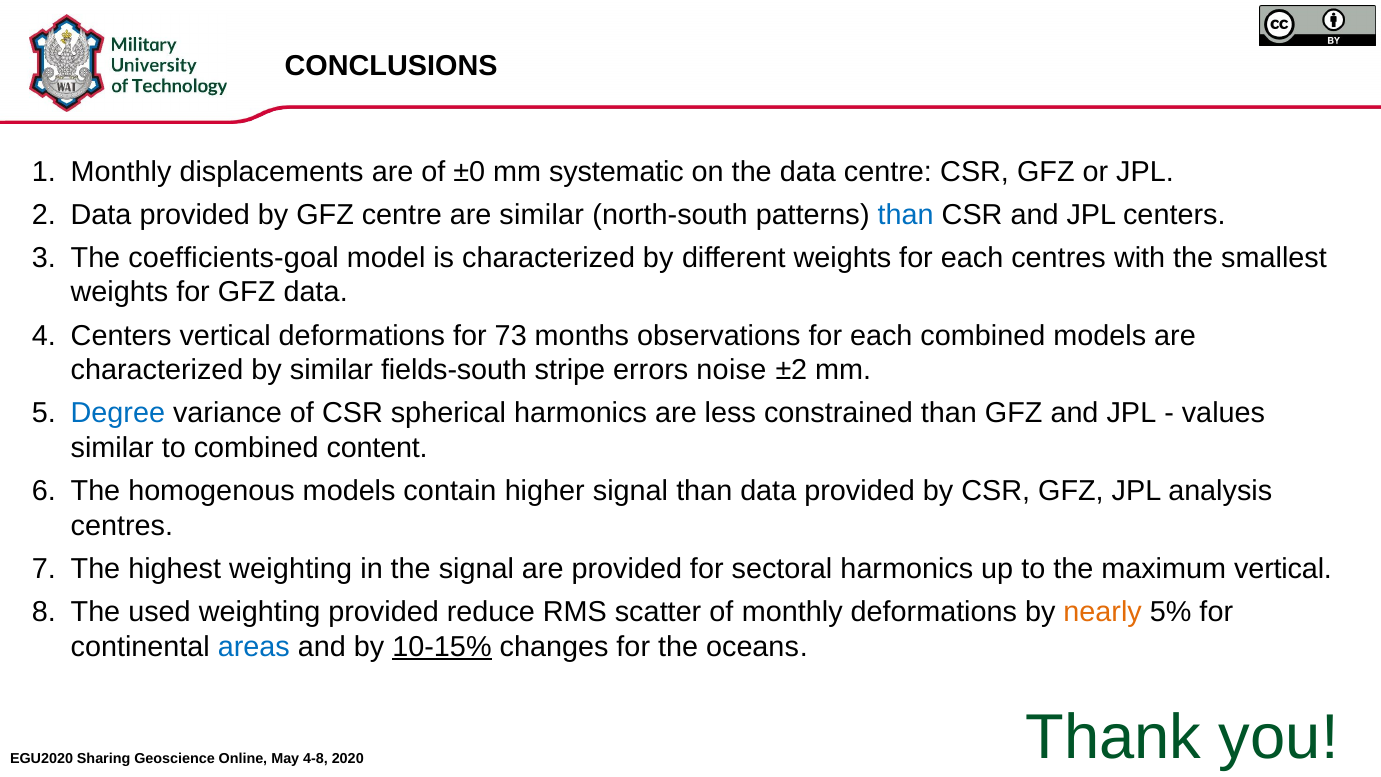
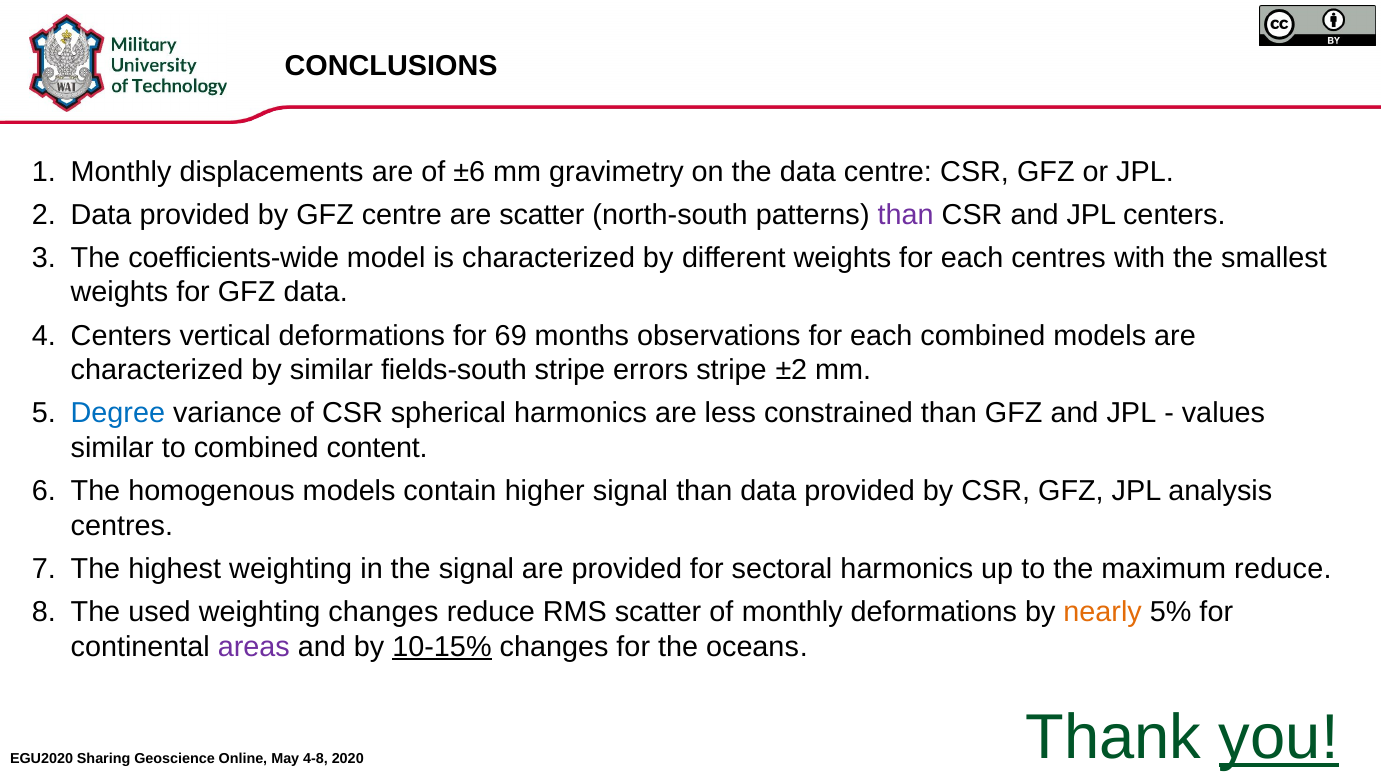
±0: ±0 -> ±6
systematic: systematic -> gravimetry
are similar: similar -> scatter
than at (906, 215) colour: blue -> purple
coefficients-goal: coefficients-goal -> coefficients-wide
73: 73 -> 69
errors noise: noise -> stripe
maximum vertical: vertical -> reduce
weighting provided: provided -> changes
areas colour: blue -> purple
you underline: none -> present
